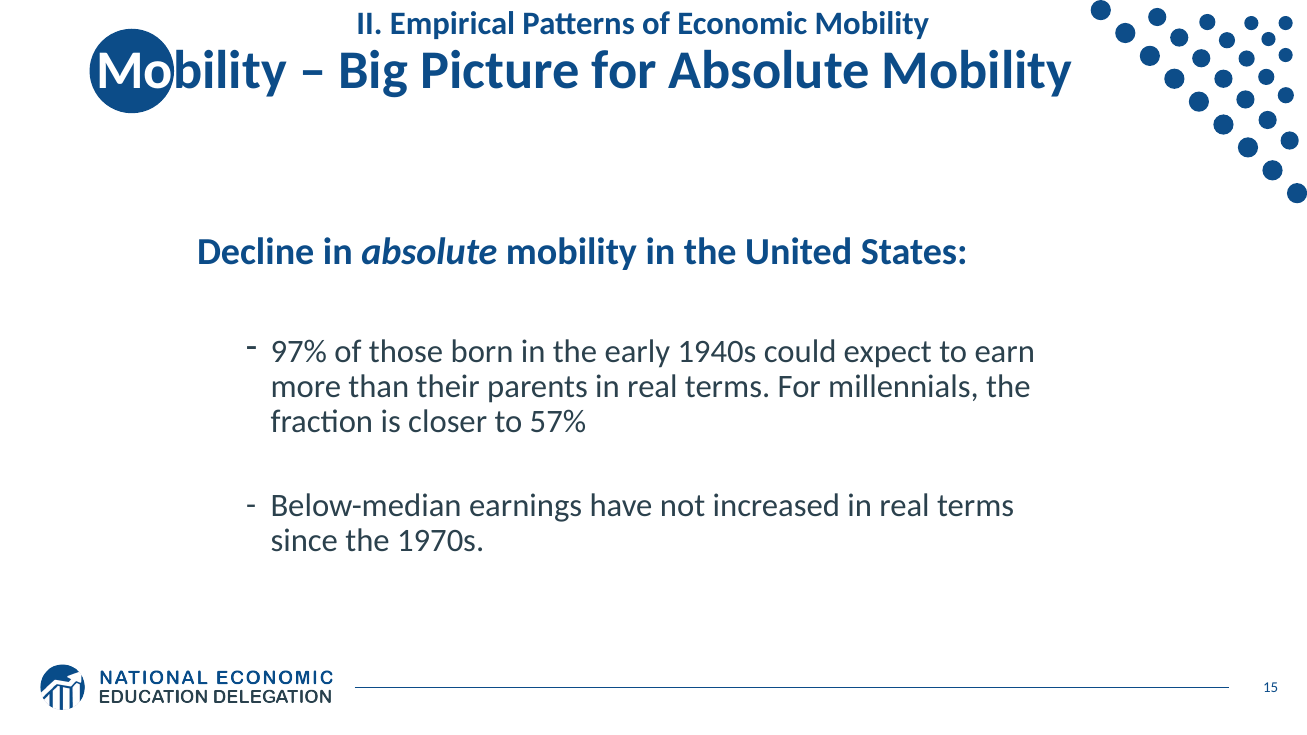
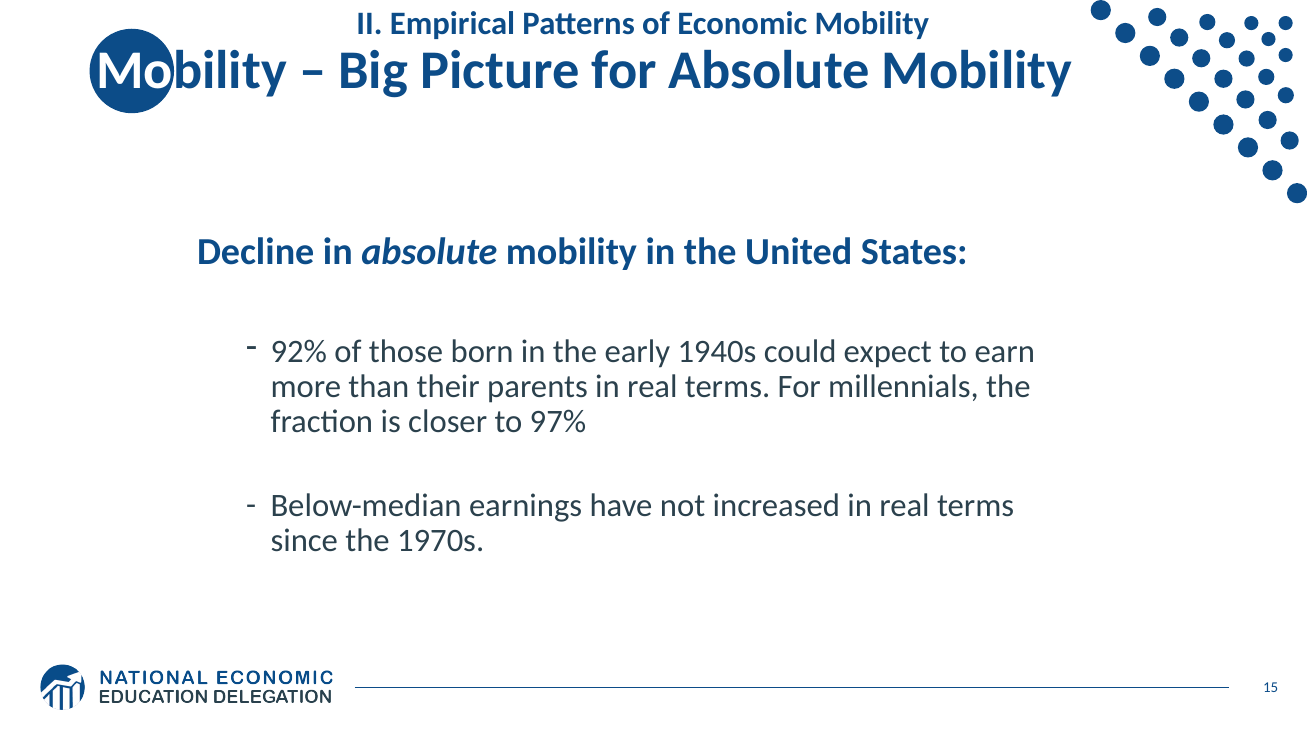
97%: 97% -> 92%
57%: 57% -> 97%
